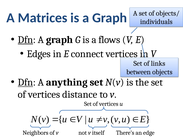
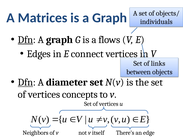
anything: anything -> diameter
distance: distance -> concepts
